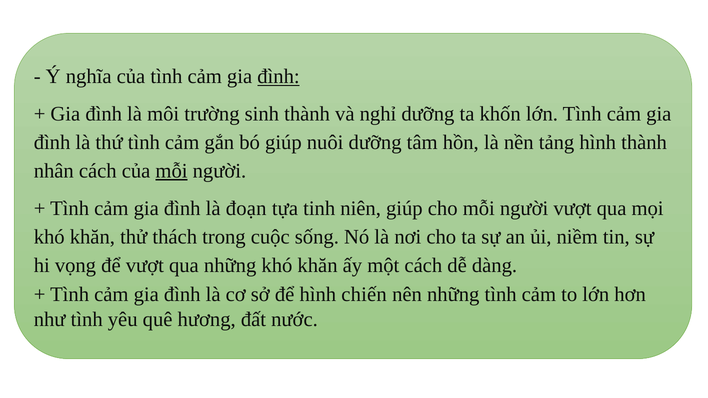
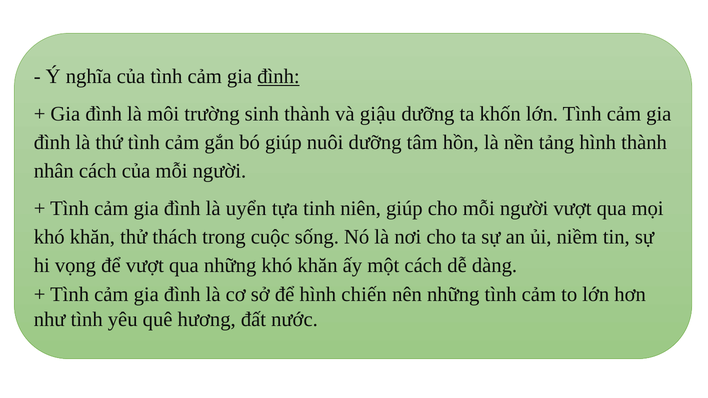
nghỉ: nghỉ -> giậu
mỗi at (172, 171) underline: present -> none
đoạn: đoạn -> uyển
